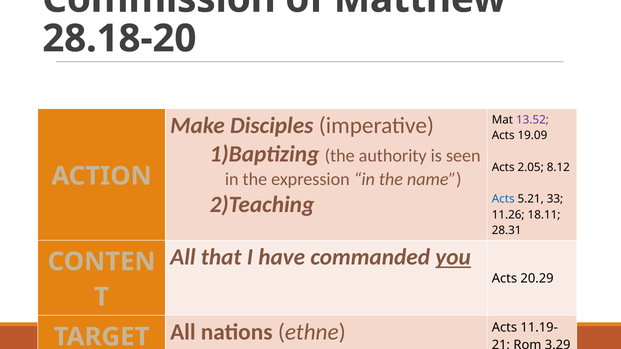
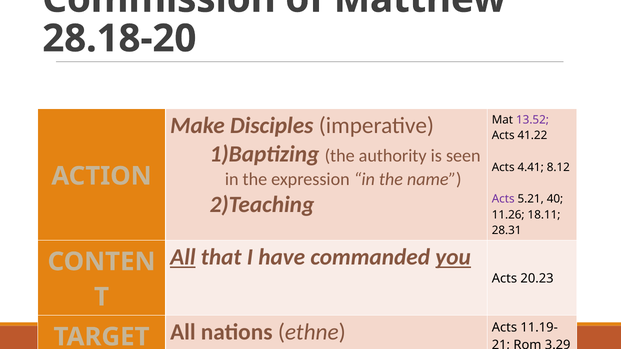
19.09: 19.09 -> 41.22
2.05: 2.05 -> 4.41
Acts at (503, 199) colour: blue -> purple
33: 33 -> 40
All at (183, 257) underline: none -> present
20.29: 20.29 -> 20.23
